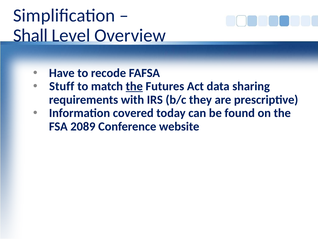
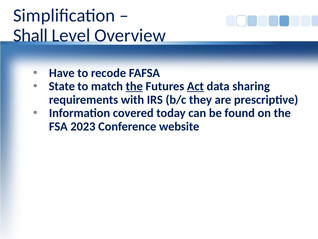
Stuff: Stuff -> State
Act underline: none -> present
2089: 2089 -> 2023
